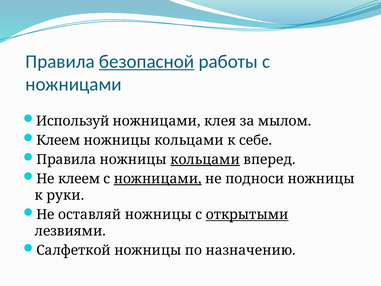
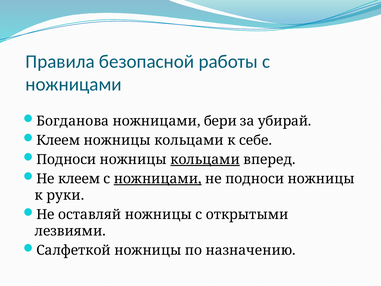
безопасной underline: present -> none
Используй: Используй -> Богданова
клея: клея -> бери
мылом: мылом -> убирай
Правила at (66, 159): Правила -> Подноси
открытыми underline: present -> none
